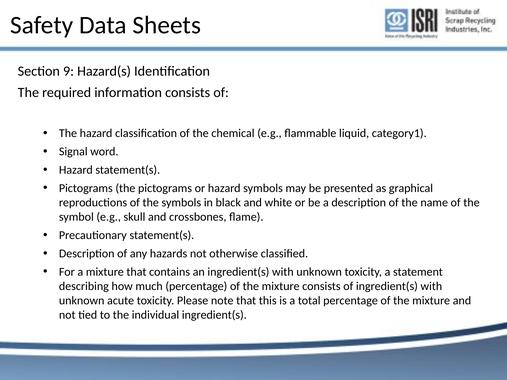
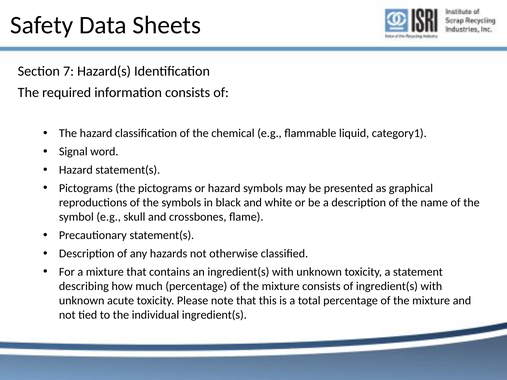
9: 9 -> 7
